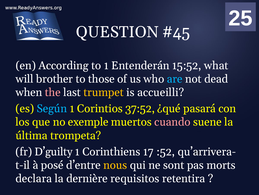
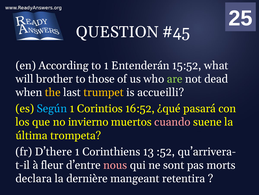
are colour: light blue -> light green
the colour: pink -> yellow
37:52: 37:52 -> 16:52
exemple: exemple -> invierno
D’guilty: D’guilty -> D’there
Corinthiens 17: 17 -> 13
posé: posé -> fleur
nous colour: yellow -> pink
requisitos: requisitos -> mangeant
